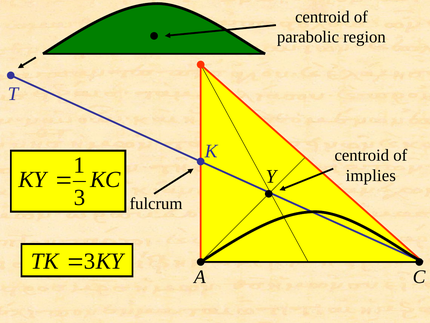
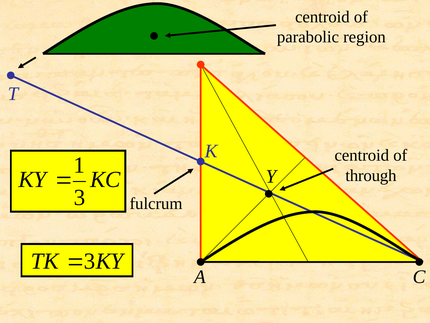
implies: implies -> through
